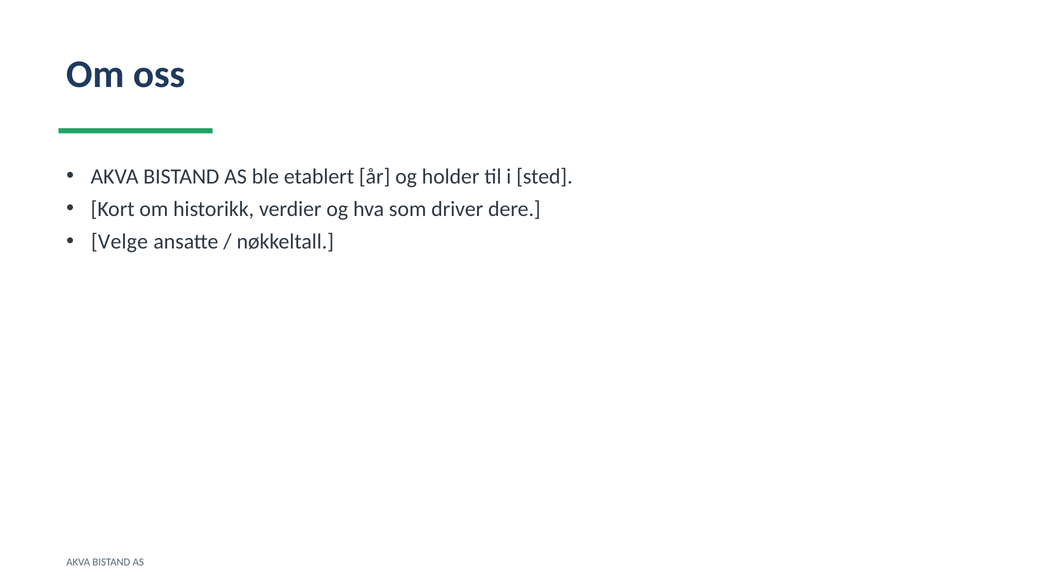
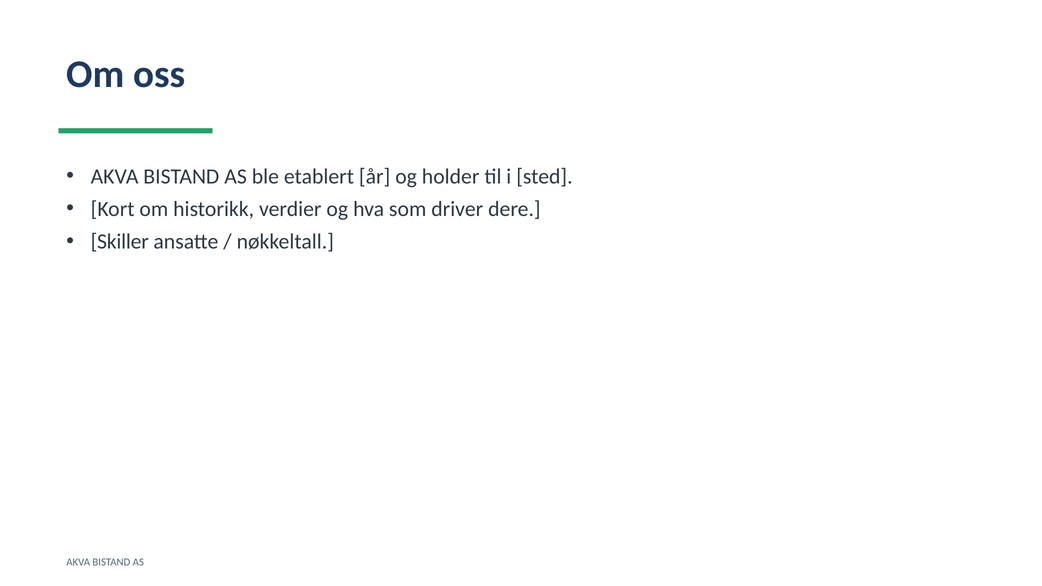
Velge: Velge -> Skiller
